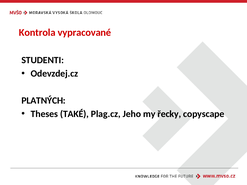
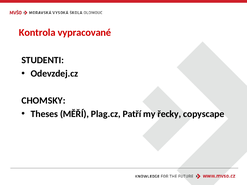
PLATNÝCH: PLATNÝCH -> CHOMSKY
TAKÉ: TAKÉ -> MĚŘÍ
Jeho: Jeho -> Patří
